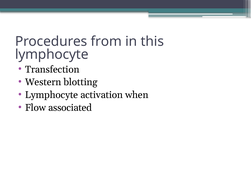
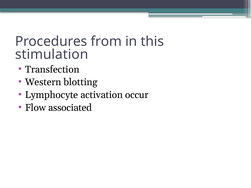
lymphocyte at (52, 55): lymphocyte -> stimulation
when: when -> occur
